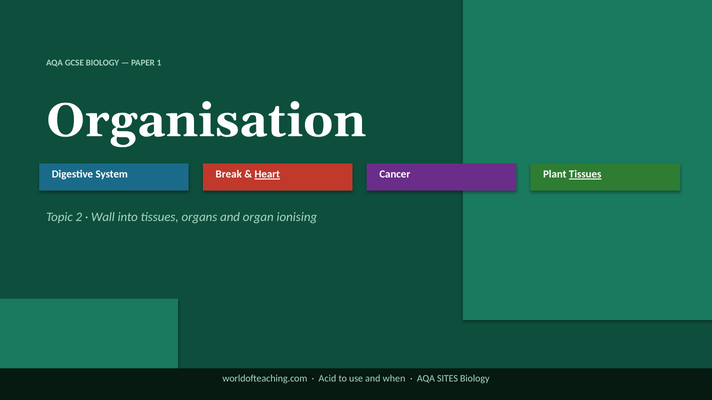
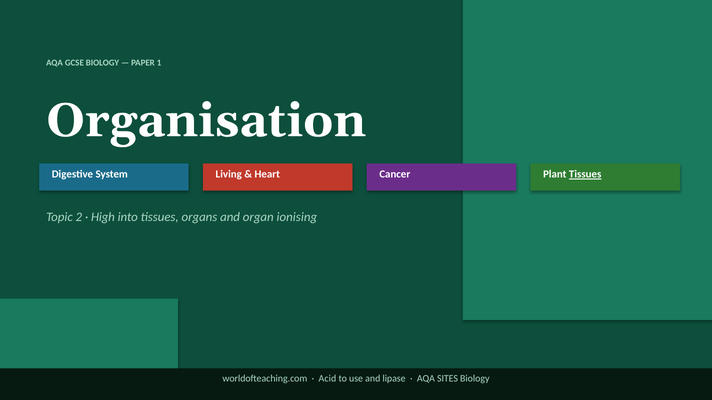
Break: Break -> Living
Heart underline: present -> none
Wall: Wall -> High
when: when -> lipase
